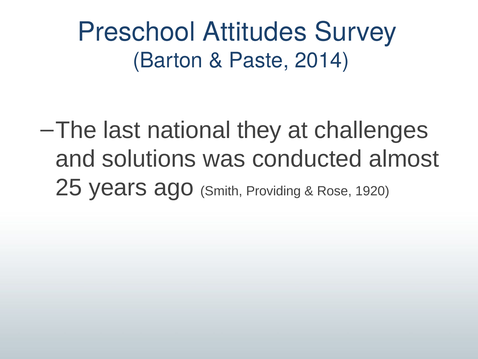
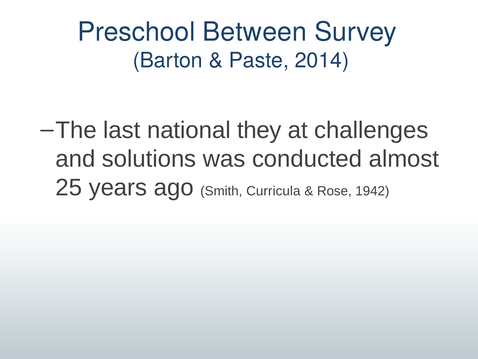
Attitudes: Attitudes -> Between
Providing: Providing -> Curricula
1920: 1920 -> 1942
